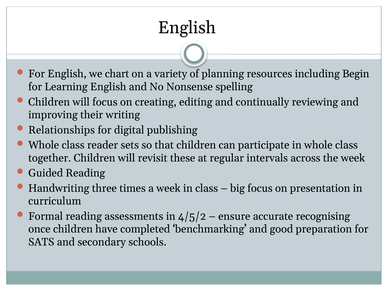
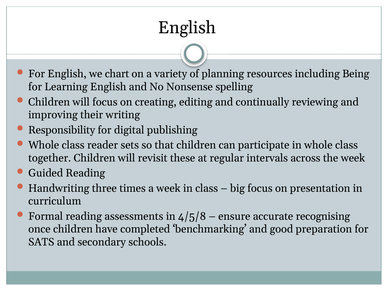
Begin: Begin -> Being
Relationships: Relationships -> Responsibility
4/5/2: 4/5/2 -> 4/5/8
